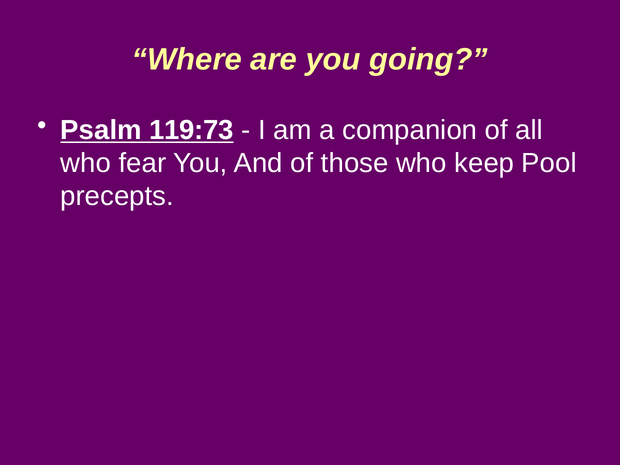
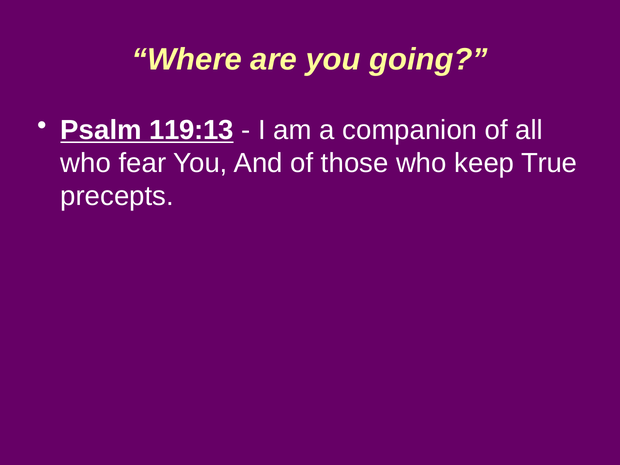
119:73: 119:73 -> 119:13
Pool: Pool -> True
